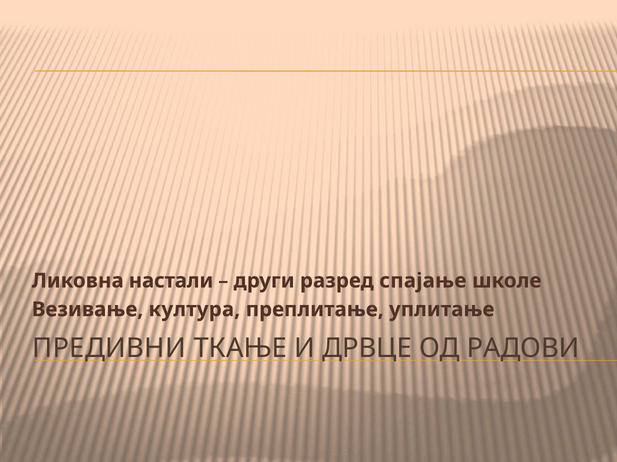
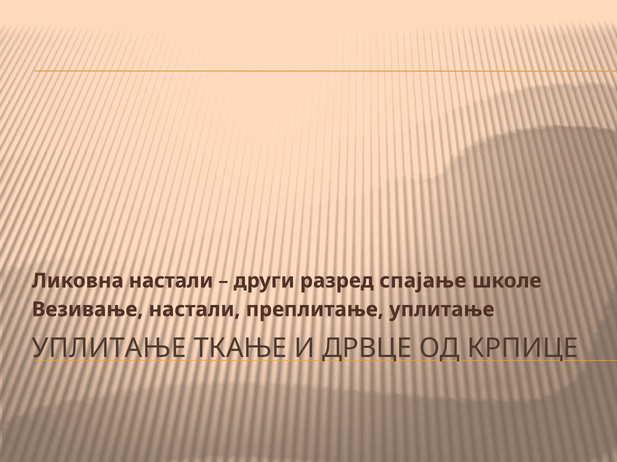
Везивање култура: култура -> настали
ПРЕДИВНИ at (109, 349): ПРЕДИВНИ -> УПЛИТАЊЕ
РАДОВИ: РАДОВИ -> КРПИЦЕ
